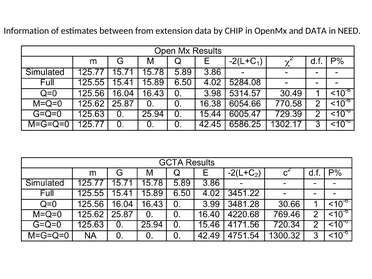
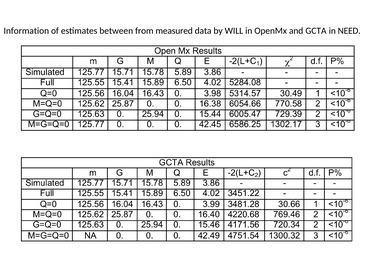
extension: extension -> measured
CHIP: CHIP -> WILL
and DATA: DATA -> GCTA
